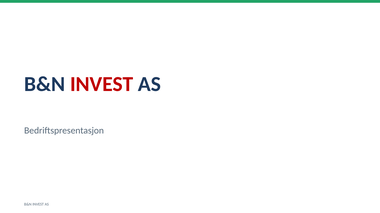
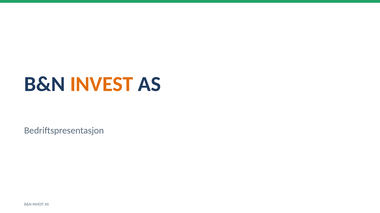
INVEST at (102, 84) colour: red -> orange
